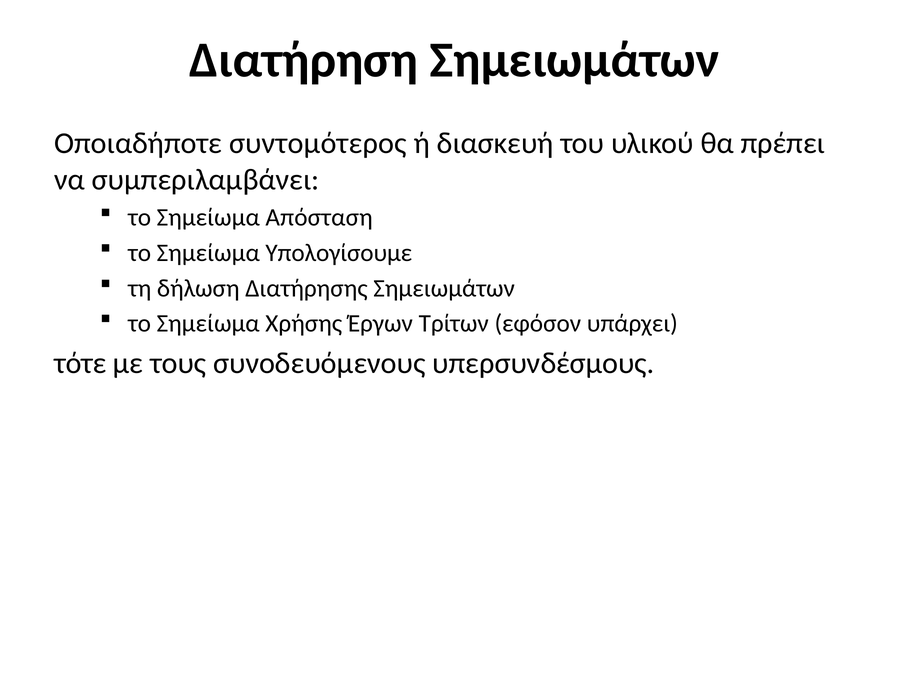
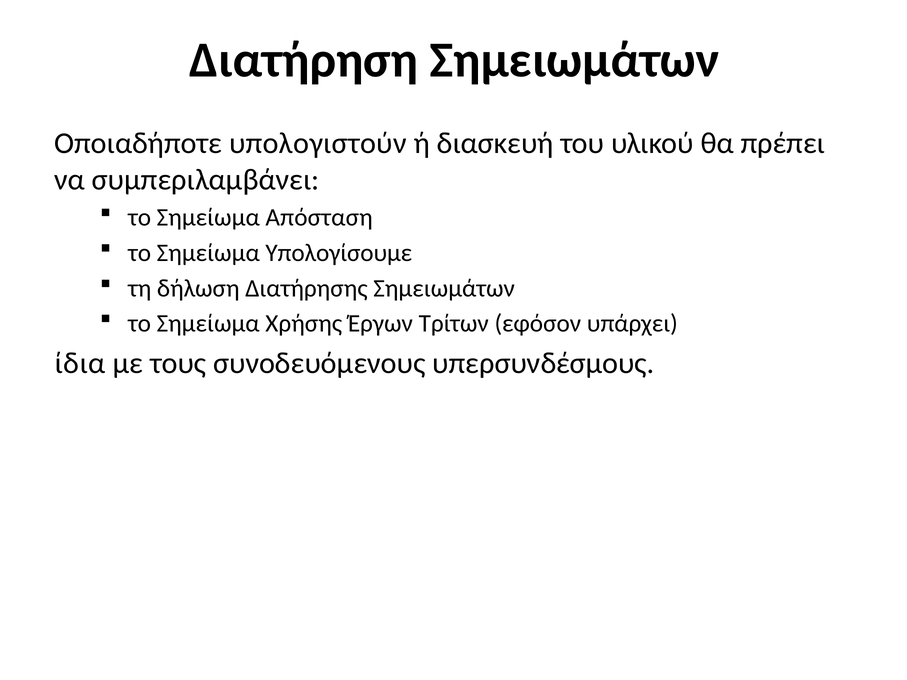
συντομότερος: συντομότερος -> υπολογιστούν
τότε: τότε -> ίδια
